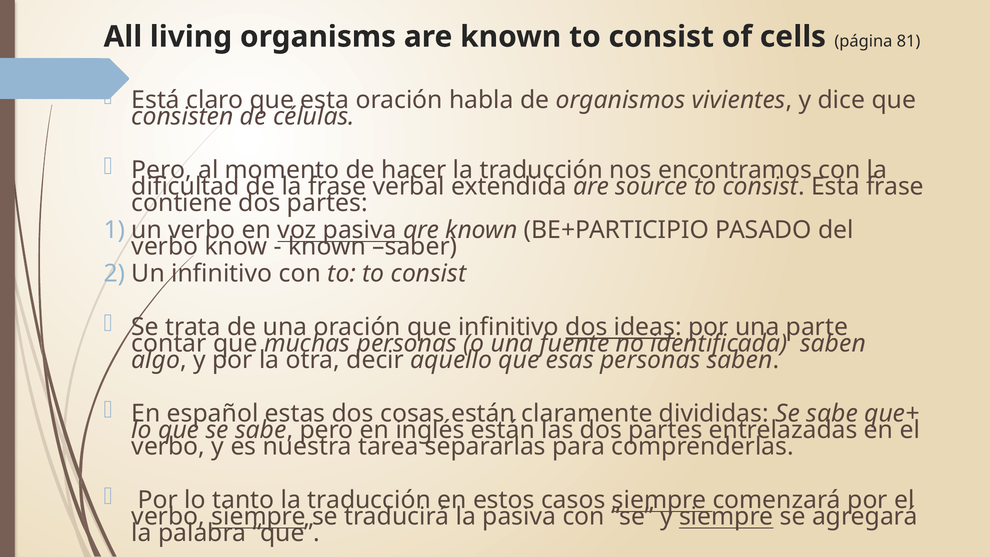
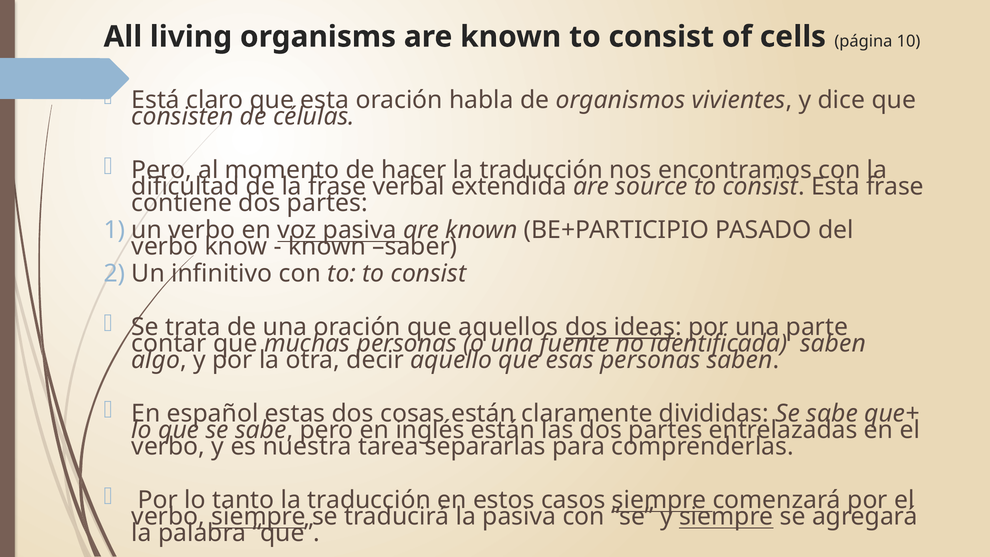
81: 81 -> 10
que infinitivo: infinitivo -> aquellos
